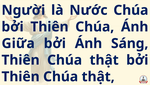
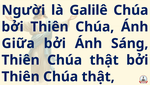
Nước: Nước -> Galilê
